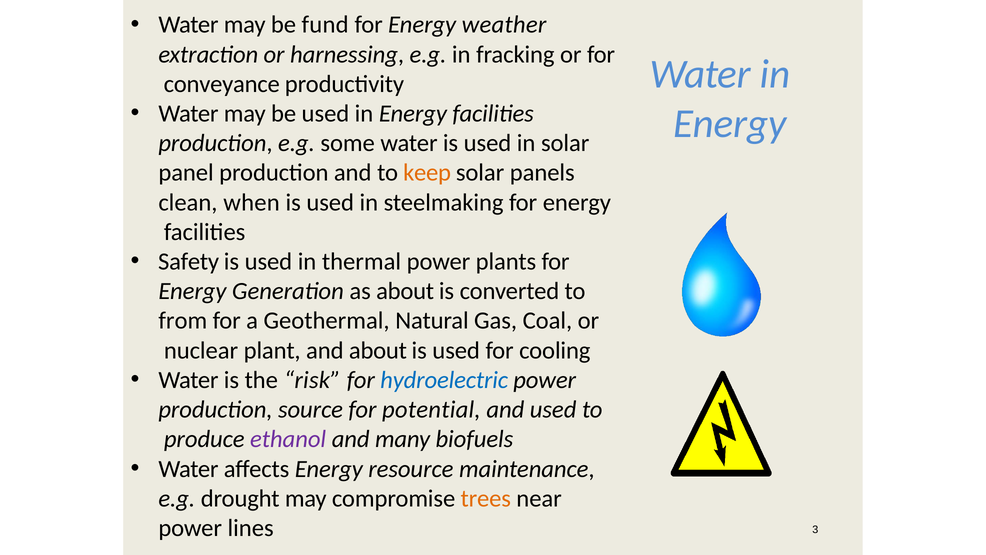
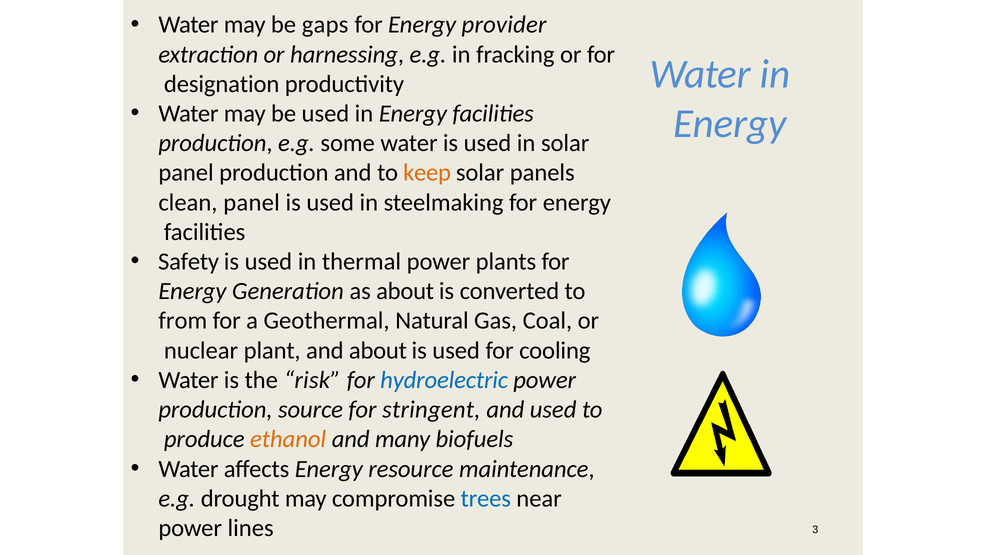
fund: fund -> gaps
weather: weather -> provider
conveyance: conveyance -> designation
clean when: when -> panel
potential: potential -> stringent
ethanol colour: purple -> orange
trees colour: orange -> blue
